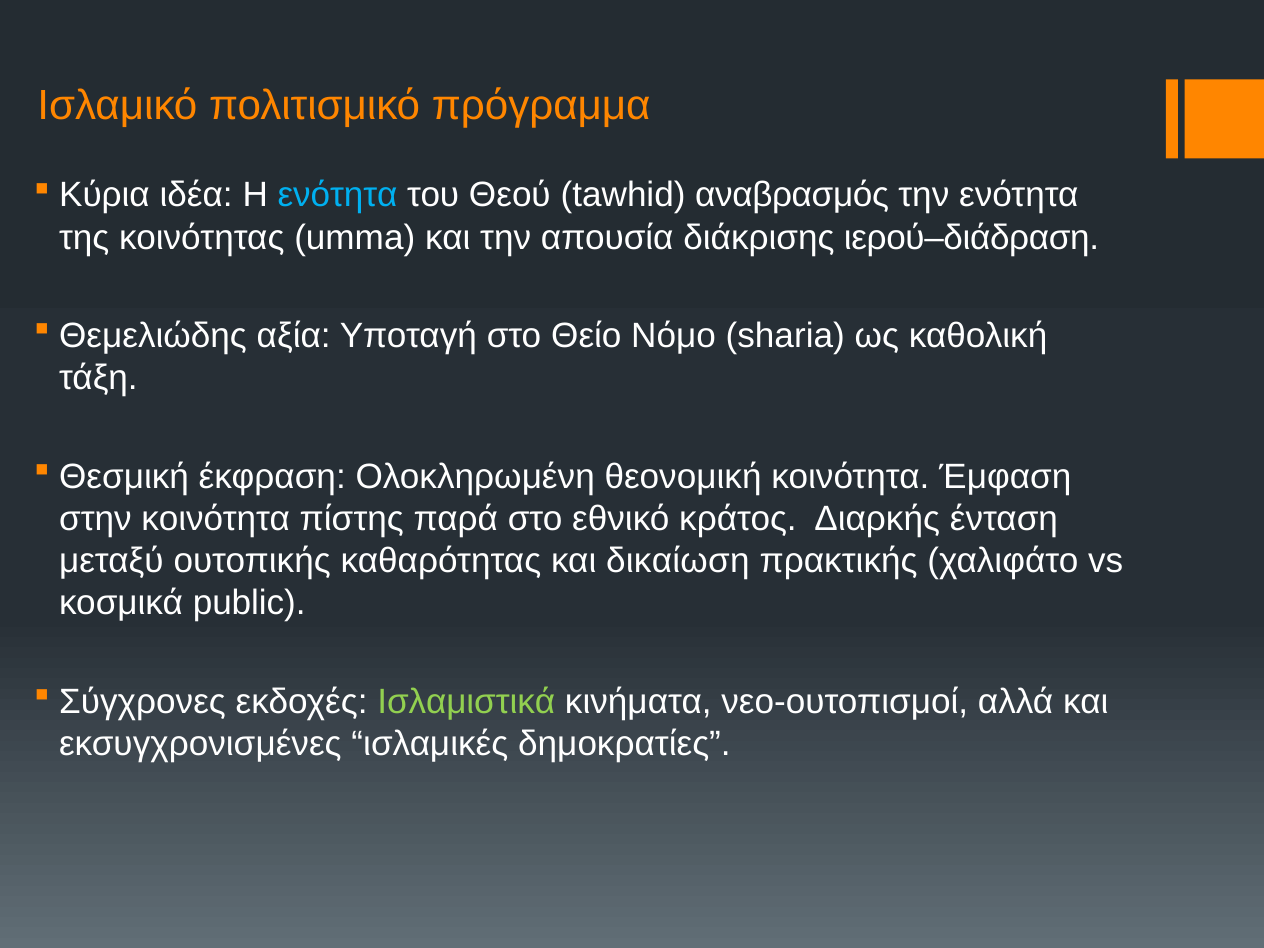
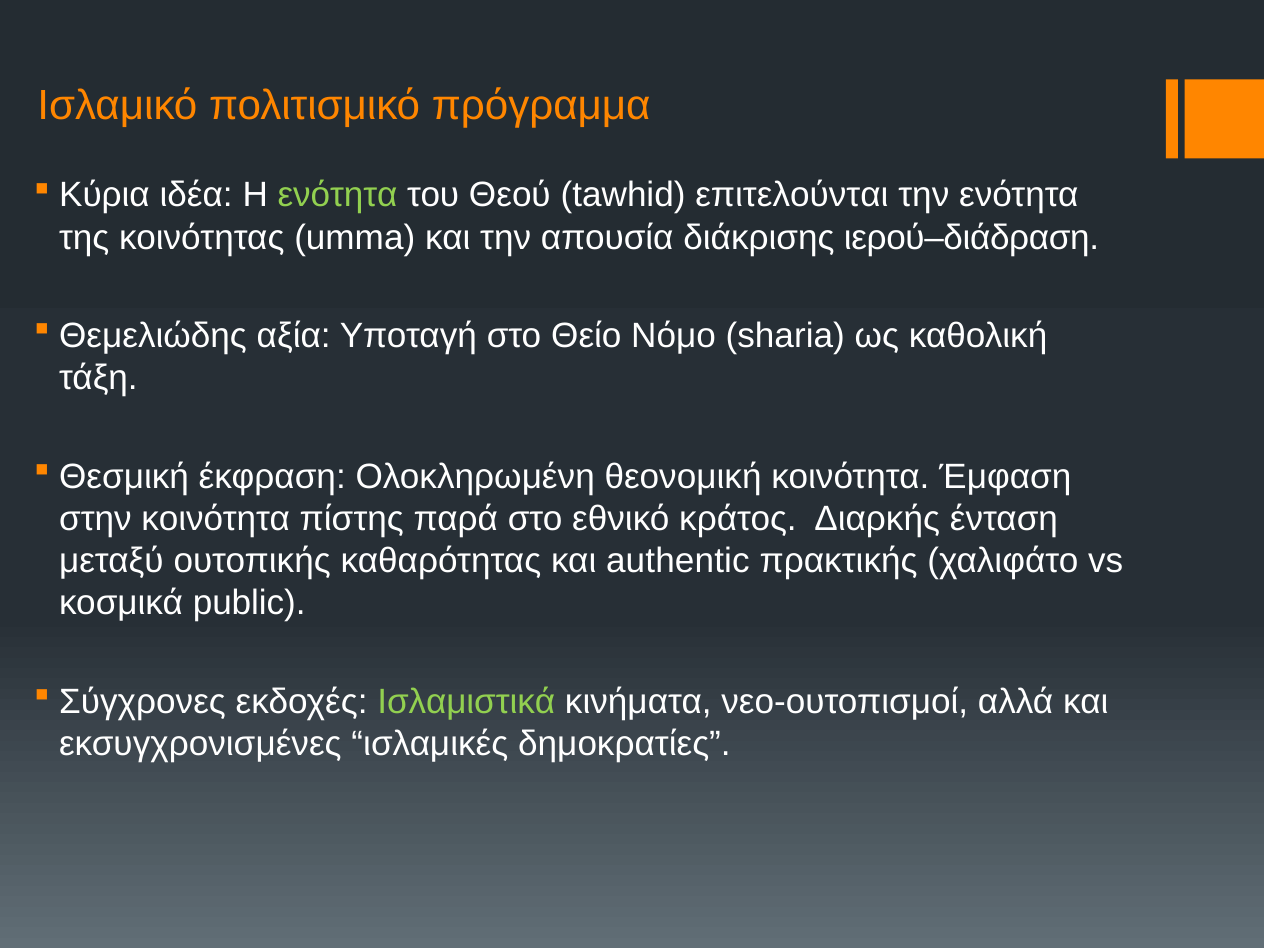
ενότητα at (338, 195) colour: light blue -> light green
αναβρασμός: αναβρασμός -> επιτελούνται
δικαίωση: δικαίωση -> authentic
